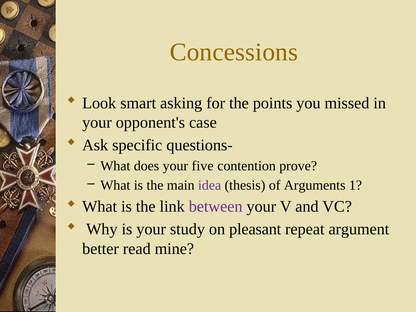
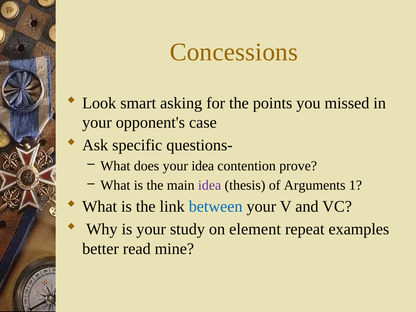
your five: five -> idea
between colour: purple -> blue
pleasant: pleasant -> element
argument: argument -> examples
